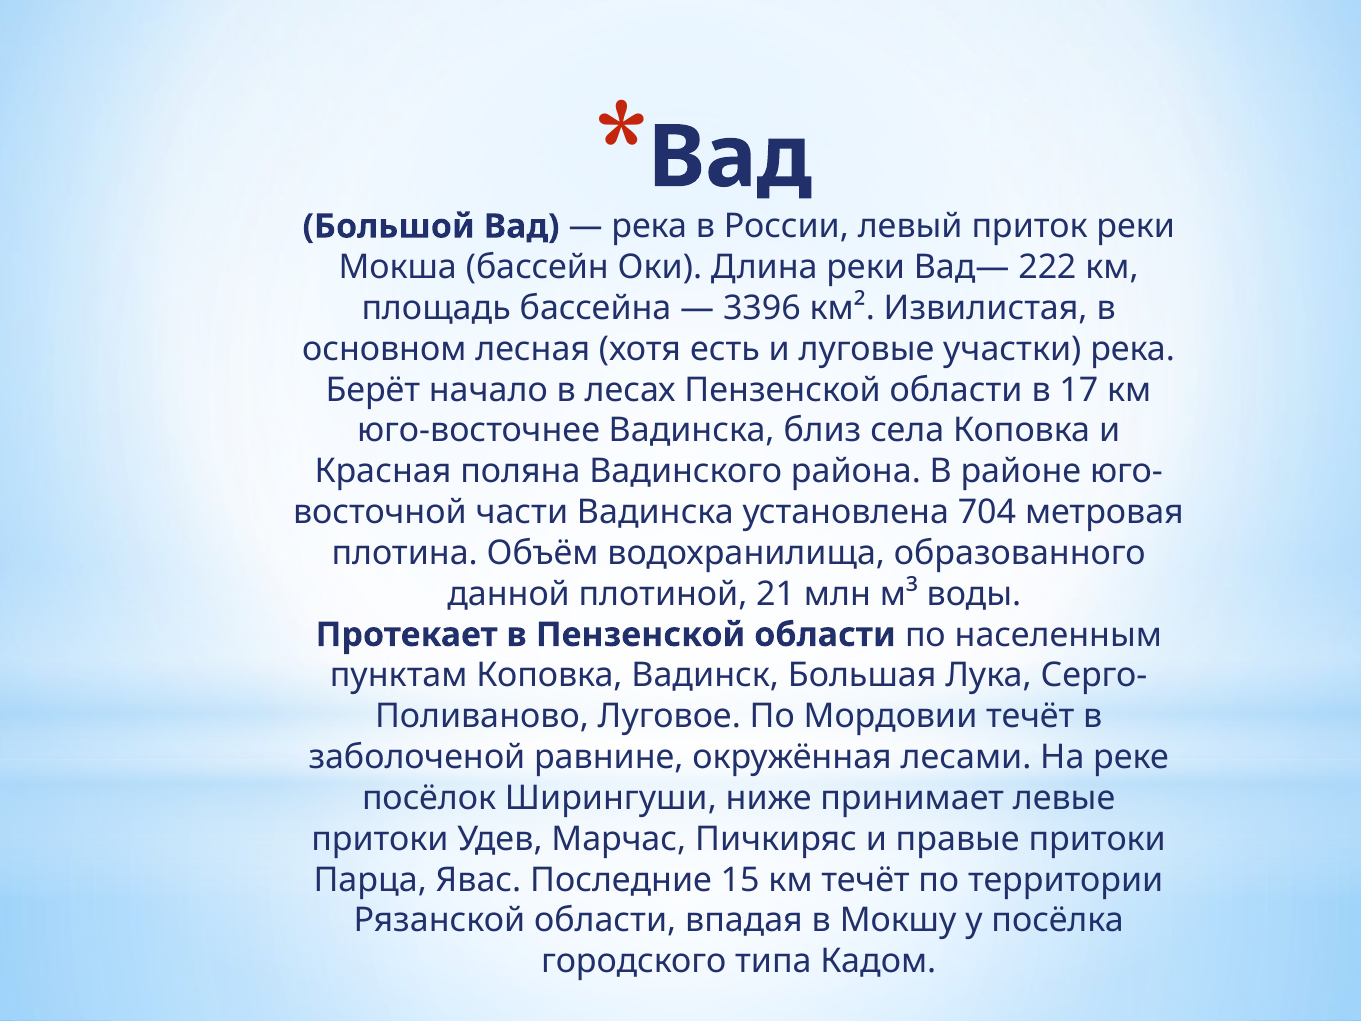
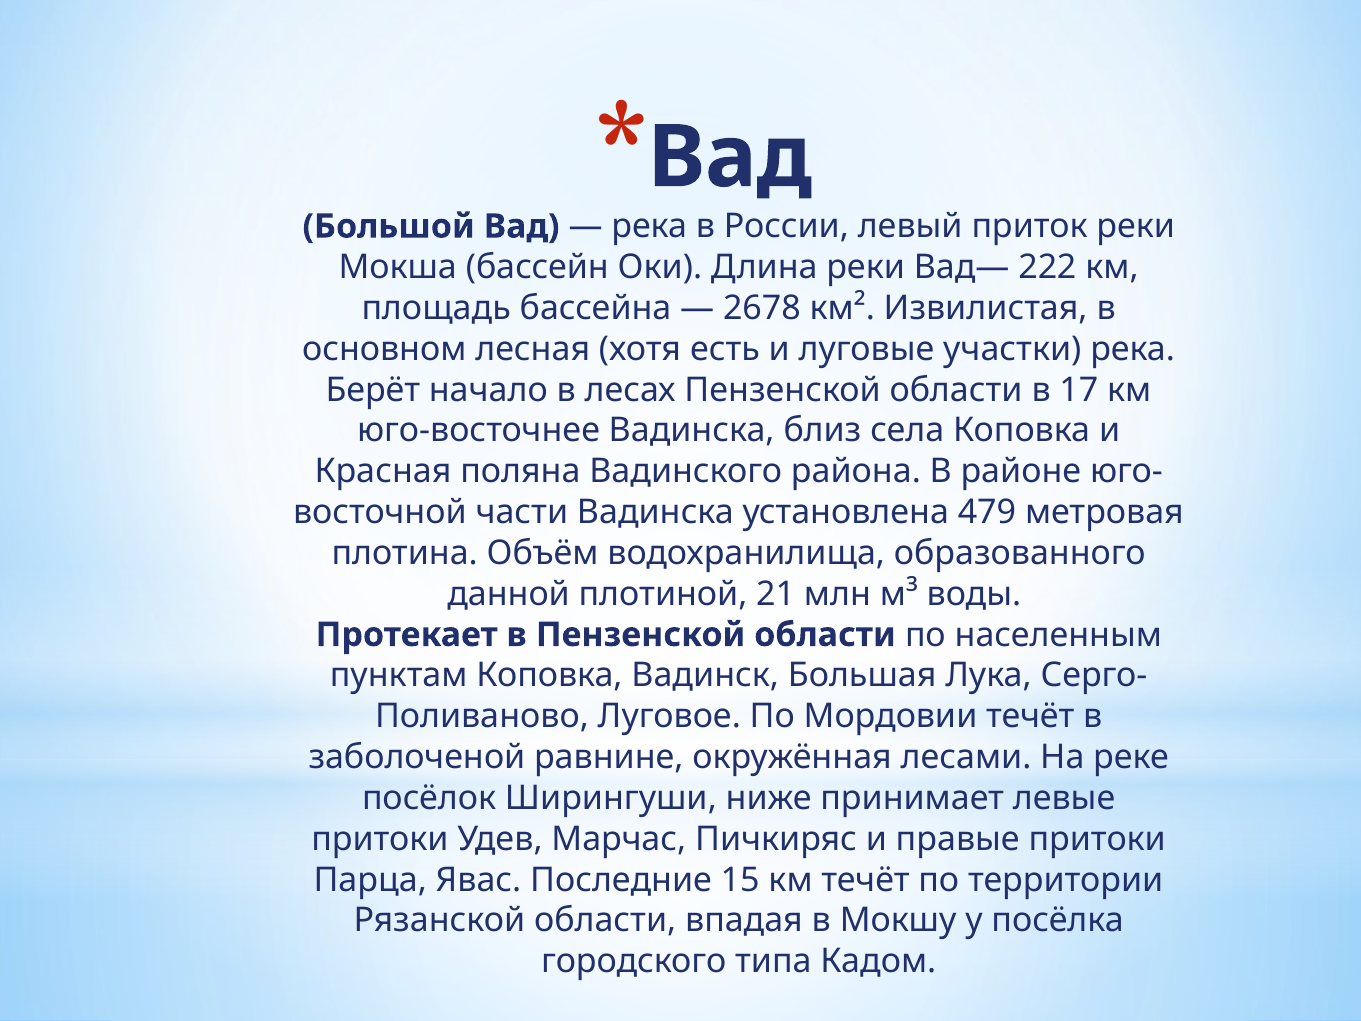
3396: 3396 -> 2678
704: 704 -> 479
